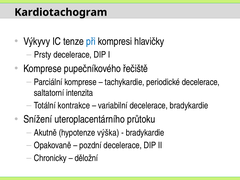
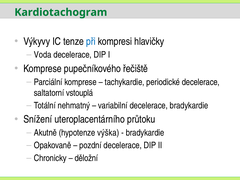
Kardiotachogram colour: black -> green
Prsty: Prsty -> Voda
intenzita: intenzita -> vstouplá
kontrakce: kontrakce -> nehmatný
